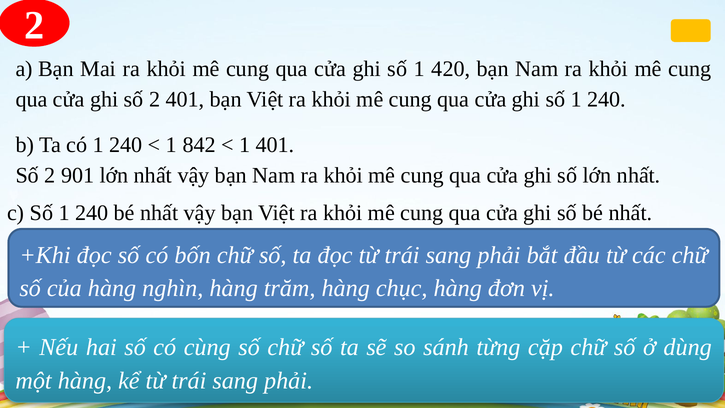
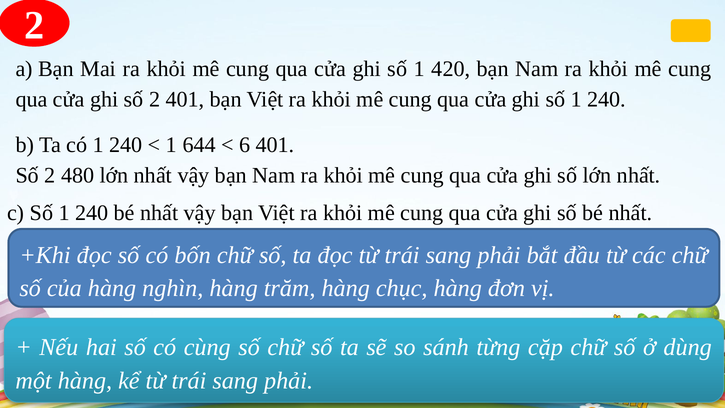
842: 842 -> 644
1 at (245, 145): 1 -> 6
901: 901 -> 480
